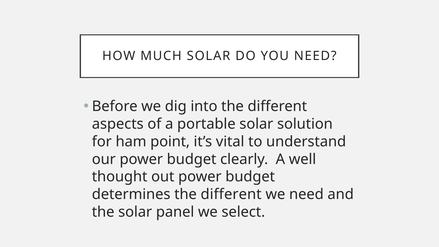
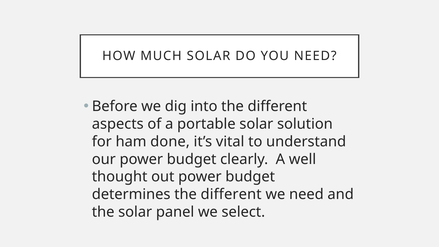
point: point -> done
